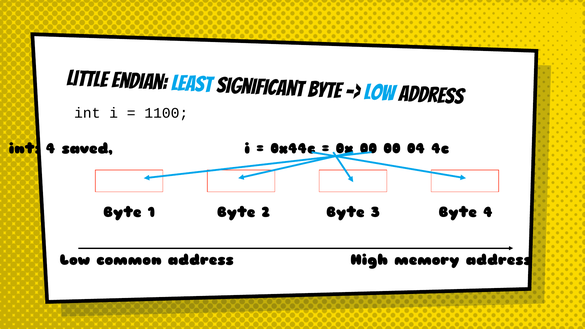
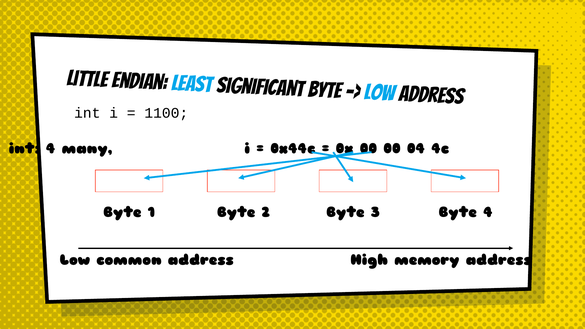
saved: saved -> many
